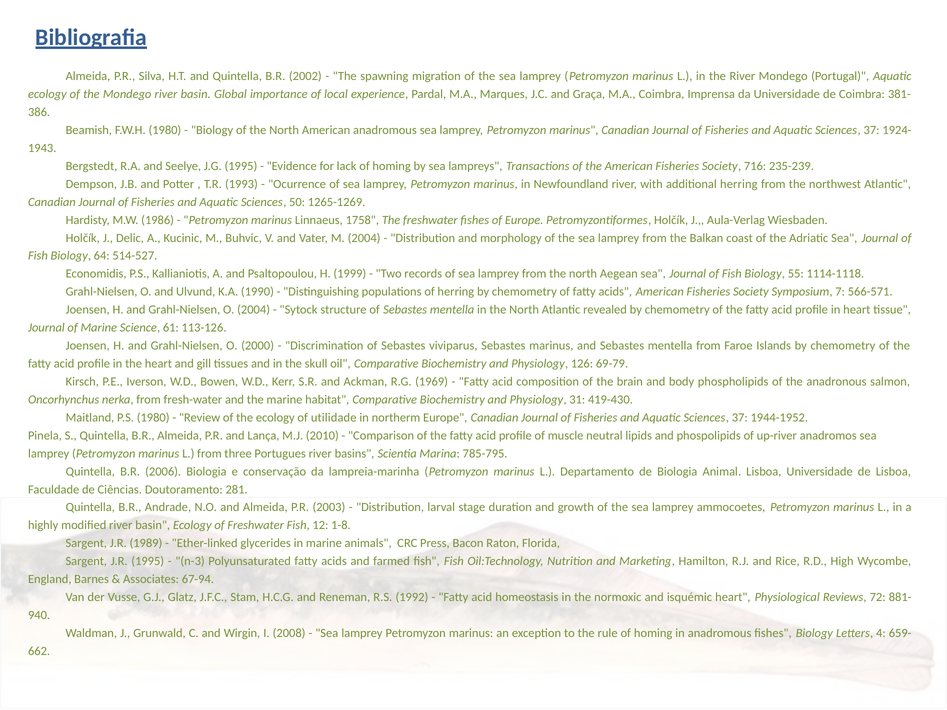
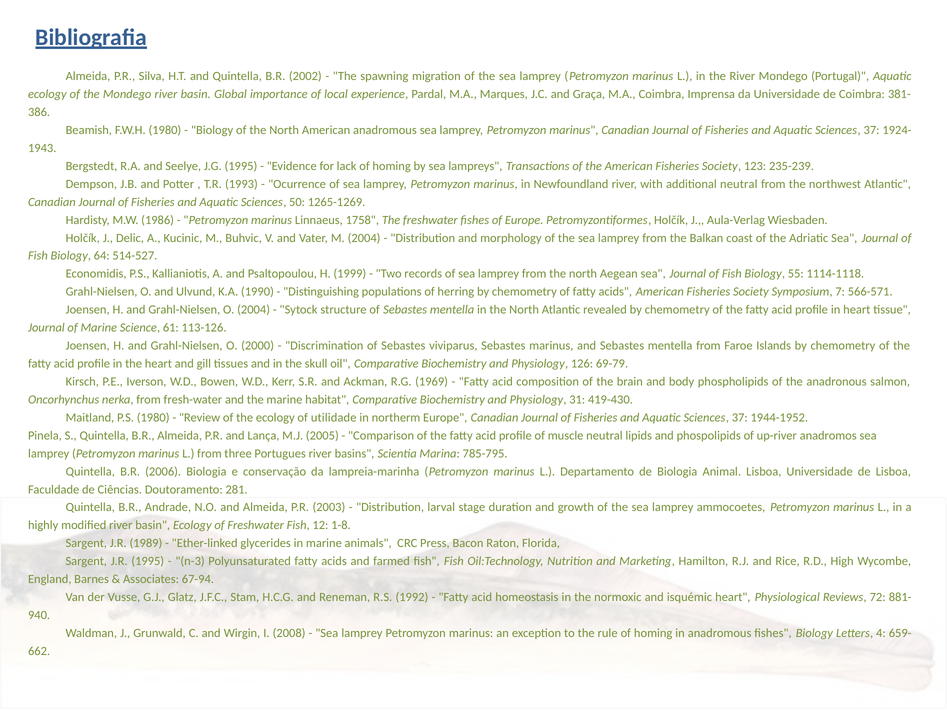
716: 716 -> 123
additional herring: herring -> neutral
2010: 2010 -> 2005
